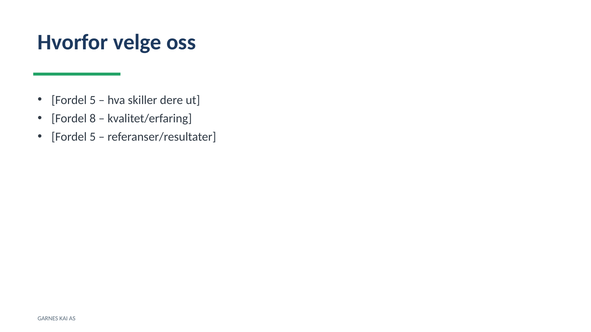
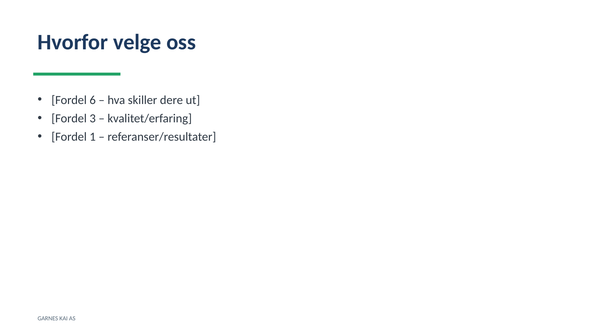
5 at (93, 100): 5 -> 6
8: 8 -> 3
5 at (93, 137): 5 -> 1
